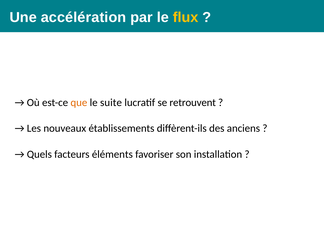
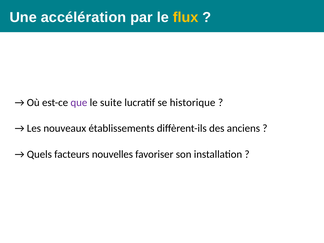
que colour: orange -> purple
retrouvent: retrouvent -> historique
éléments: éléments -> nouvelles
